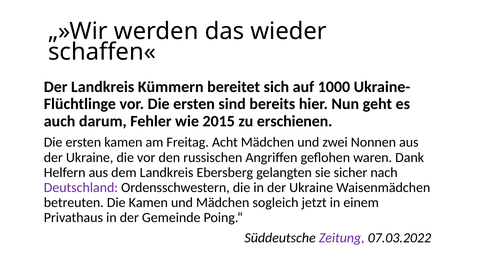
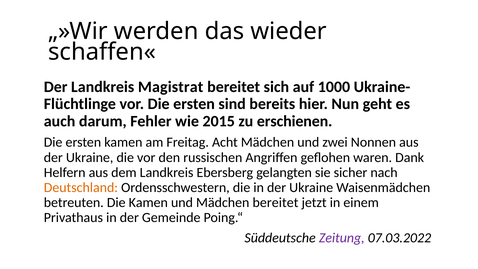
Kümmern: Kümmern -> Magistrat
Deutschland colour: purple -> orange
Mädchen sogleich: sogleich -> bereitet
